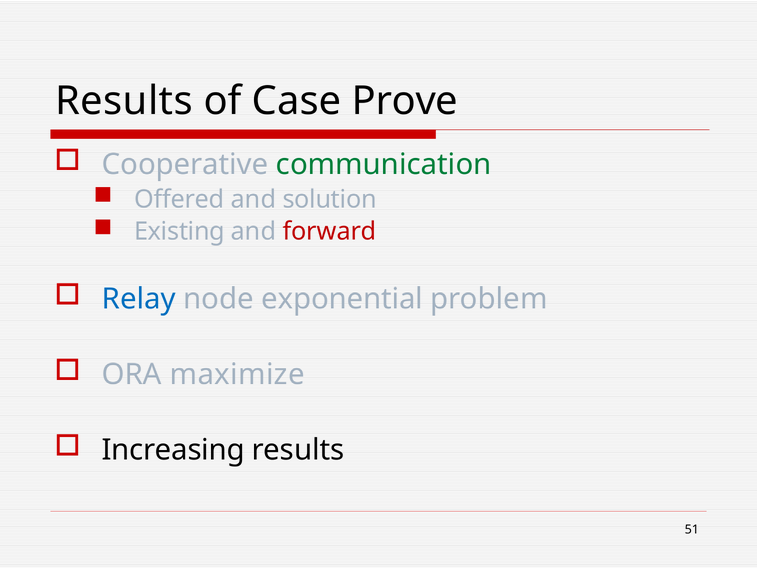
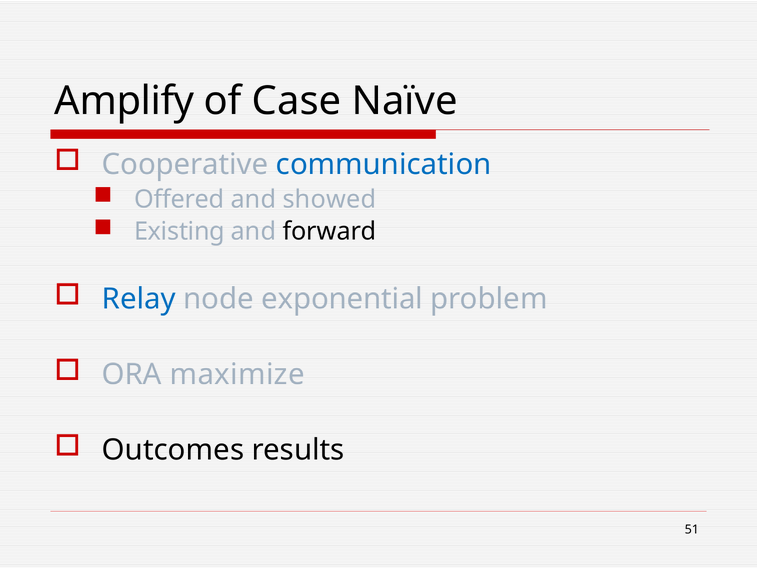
Results at (124, 101): Results -> Amplify
Prove: Prove -> Naïve
communication colour: green -> blue
solution: solution -> showed
forward colour: red -> black
Increasing: Increasing -> Outcomes
